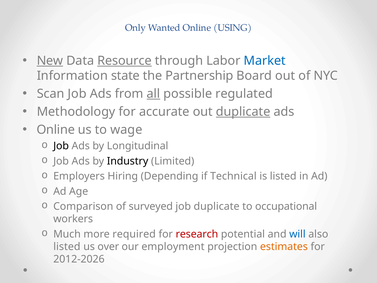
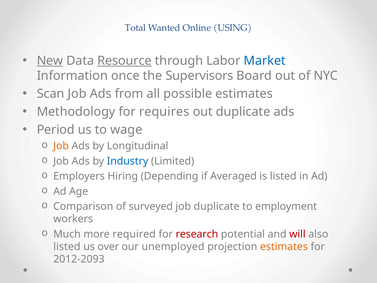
Only: Only -> Total
state: state -> once
Partnership: Partnership -> Supervisors
all underline: present -> none
possible regulated: regulated -> estimates
accurate: accurate -> requires
duplicate at (243, 112) underline: present -> none
Online at (56, 130): Online -> Period
Job at (61, 146) colour: black -> orange
Industry colour: black -> blue
Technical: Technical -> Averaged
occupational: occupational -> employment
will colour: blue -> red
employment: employment -> unemployed
2012-2026: 2012-2026 -> 2012-2093
